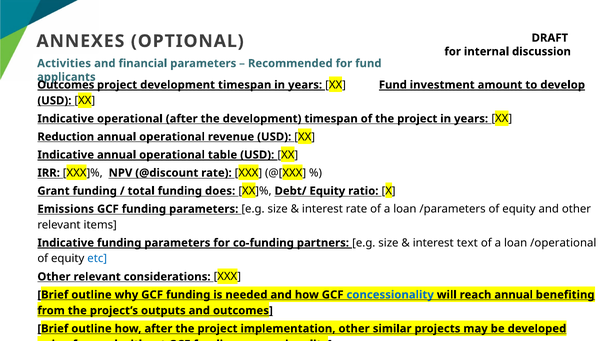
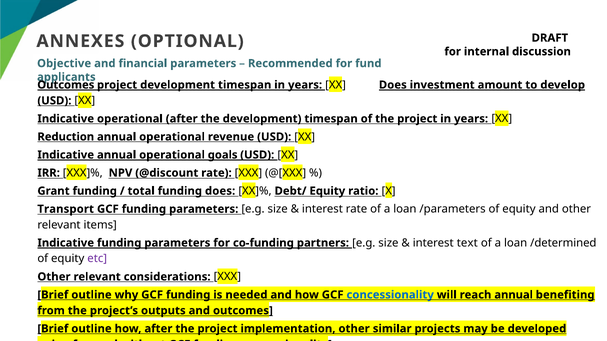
Activities: Activities -> Objective
XX Fund: Fund -> Does
table: table -> goals
Emissions: Emissions -> Transport
/operational: /operational -> /determined
etc colour: blue -> purple
